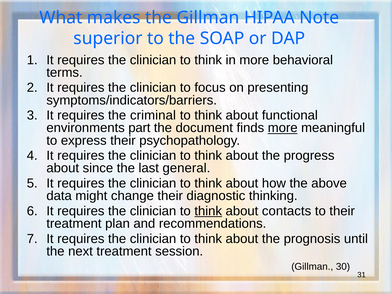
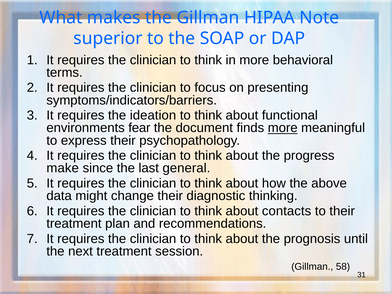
criminal: criminal -> ideation
part: part -> fear
about at (63, 168): about -> make
think at (208, 211) underline: present -> none
30: 30 -> 58
